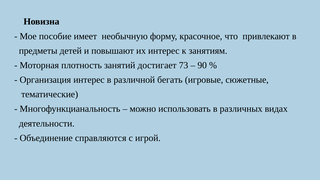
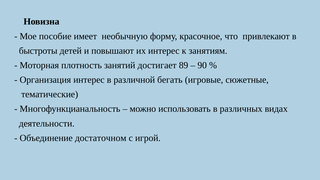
предметы: предметы -> быстроты
73: 73 -> 89
справляются: справляются -> достаточном
